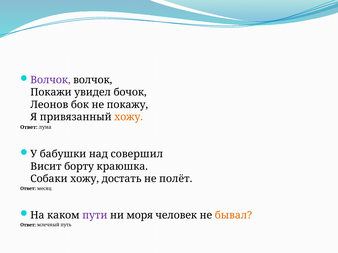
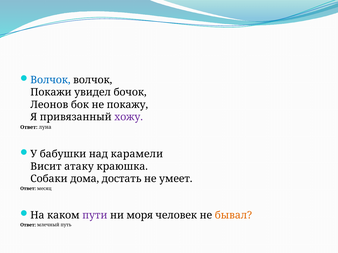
Волчок at (50, 80) colour: purple -> blue
хожу at (129, 117) colour: orange -> purple
совершил: совершил -> карамели
борту: борту -> атаку
Собаки хожу: хожу -> дома
полёт: полёт -> умеет
